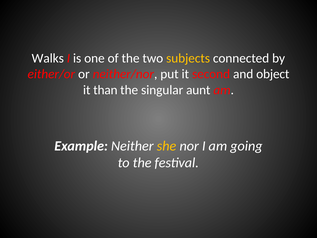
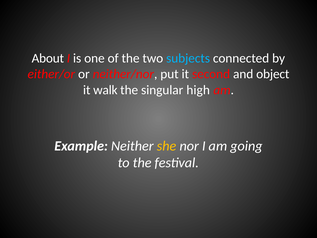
Walks: Walks -> About
subjects colour: yellow -> light blue
than: than -> walk
aunt: aunt -> high
